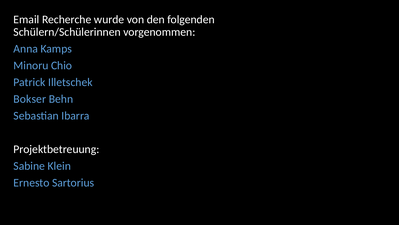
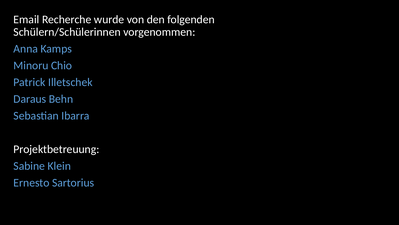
Bokser: Bokser -> Daraus
